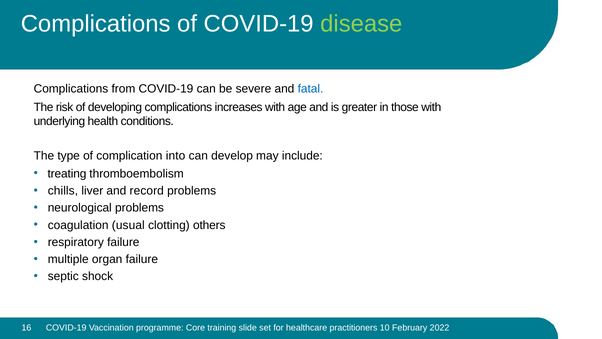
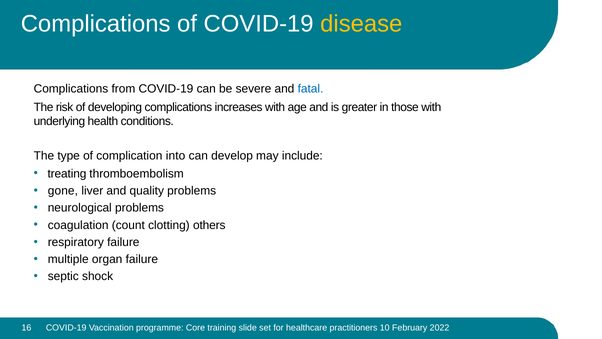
disease colour: light green -> yellow
chills: chills -> gone
record: record -> quality
usual: usual -> count
